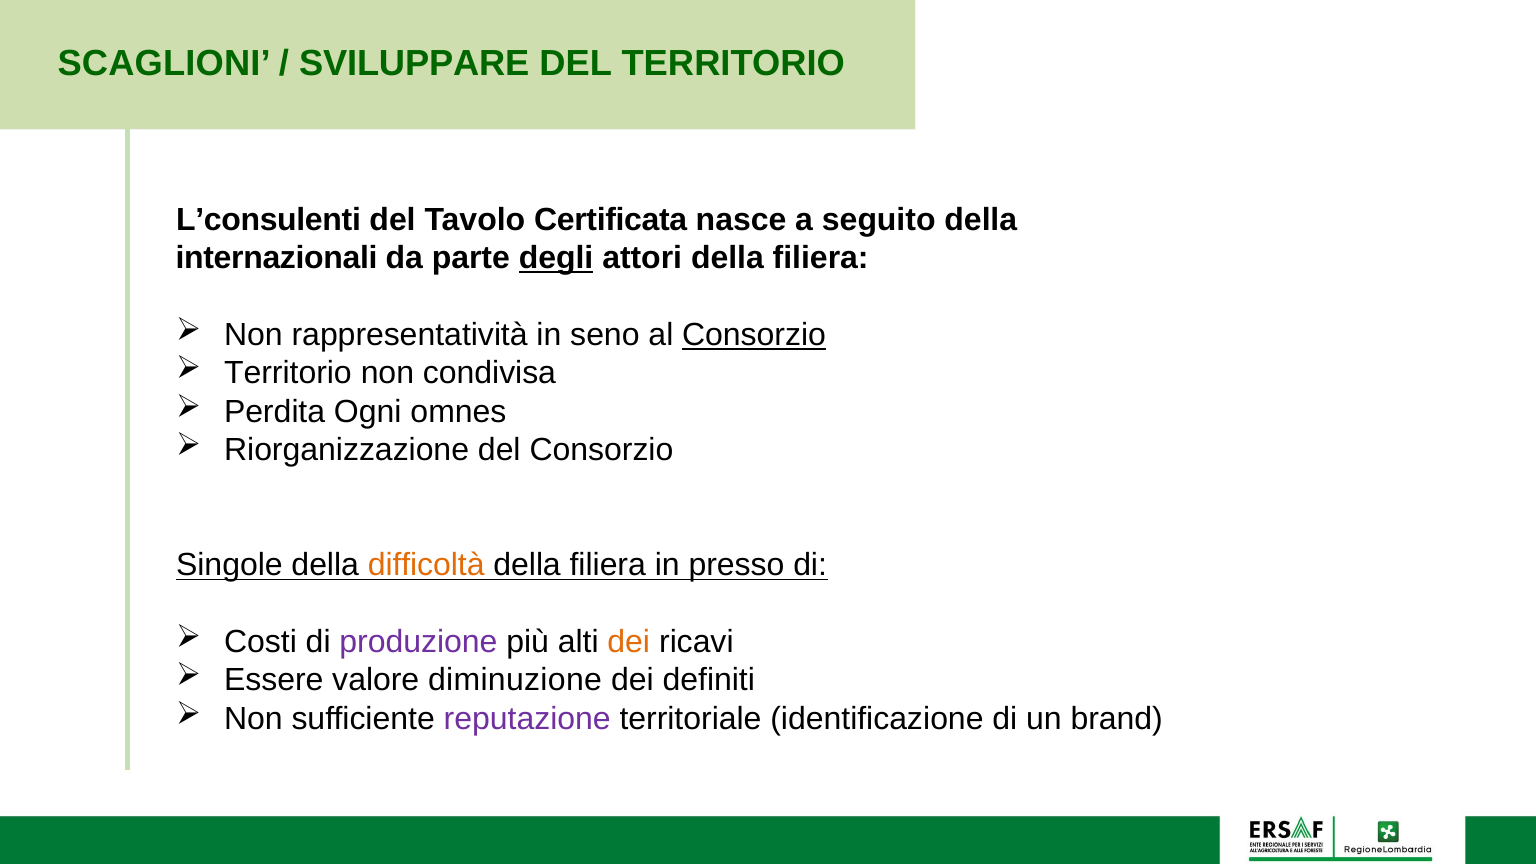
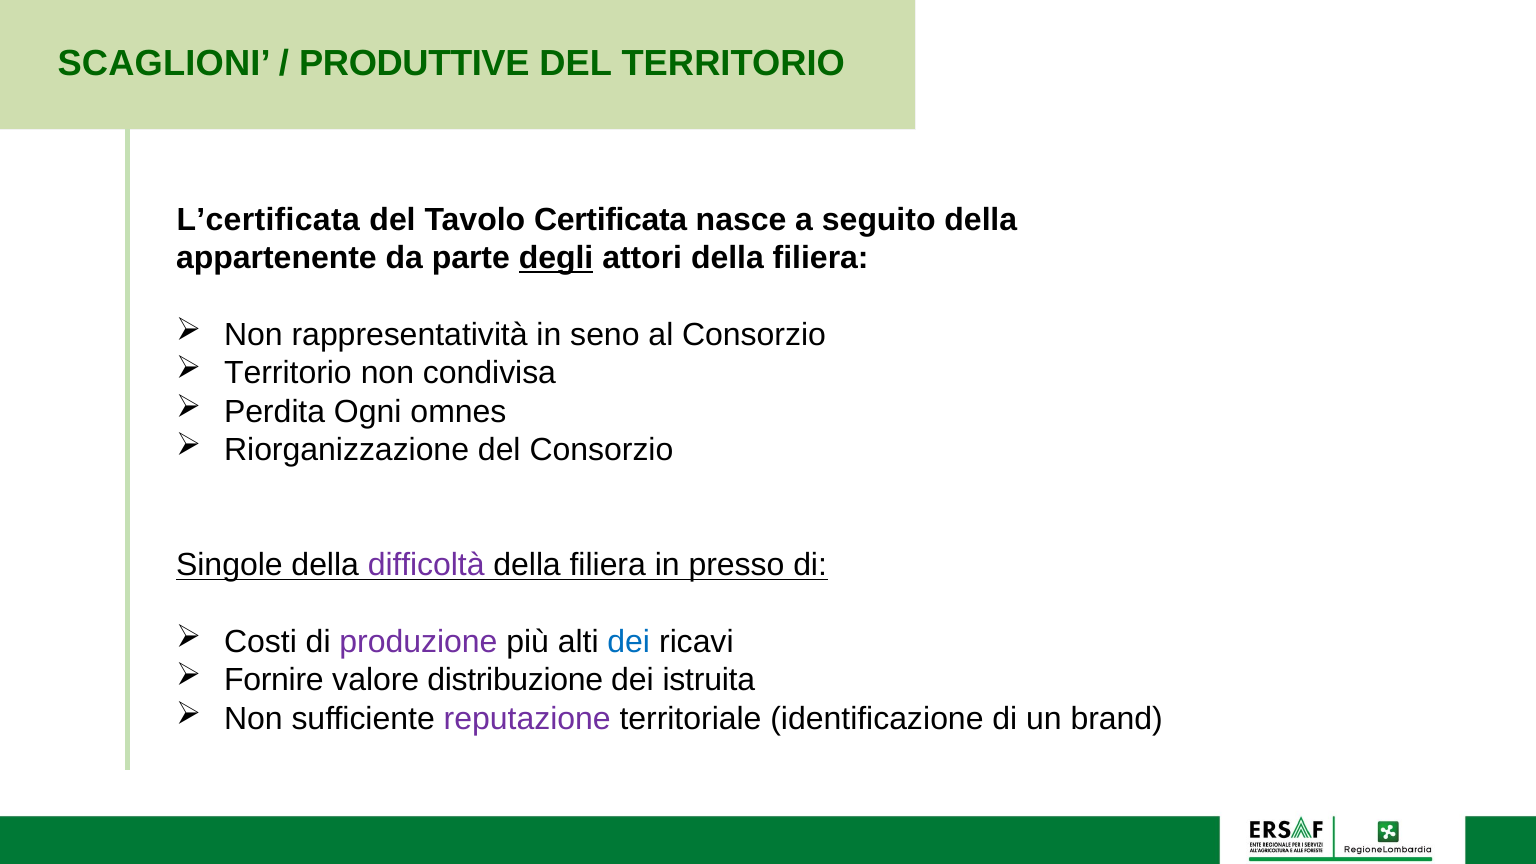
SVILUPPARE: SVILUPPARE -> PRODUTTIVE
L’consulenti: L’consulenti -> L’certificata
internazionali: internazionali -> appartenente
Consorzio at (754, 335) underline: present -> none
difficoltà colour: orange -> purple
dei at (629, 642) colour: orange -> blue
Essere: Essere -> Fornire
diminuzione: diminuzione -> distribuzione
definiti: definiti -> istruita
